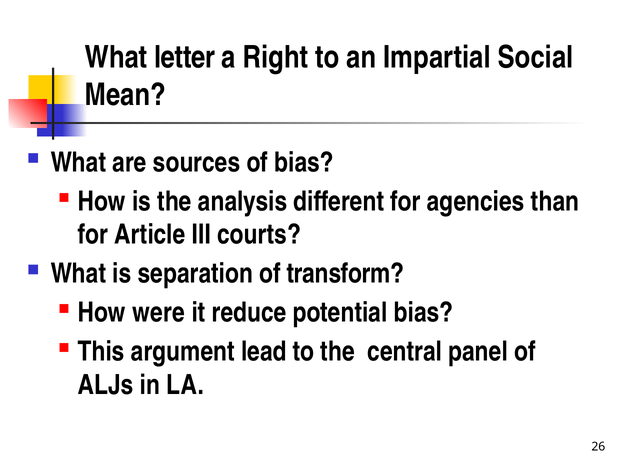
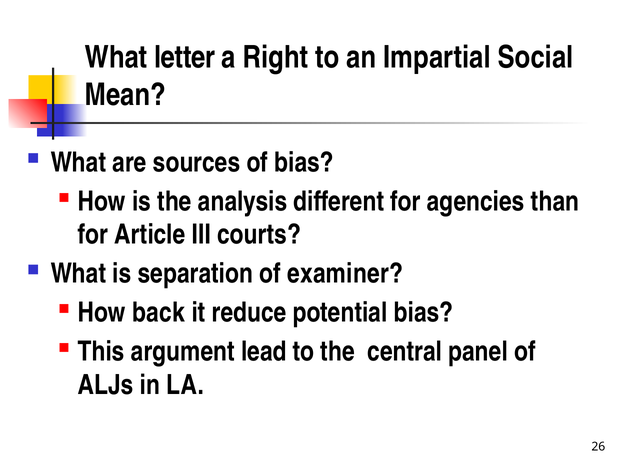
transform: transform -> examiner
were: were -> back
